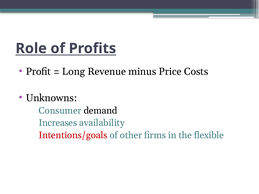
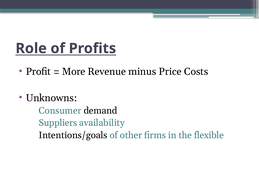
Long: Long -> More
Increases: Increases -> Suppliers
Intentions/goals colour: red -> black
